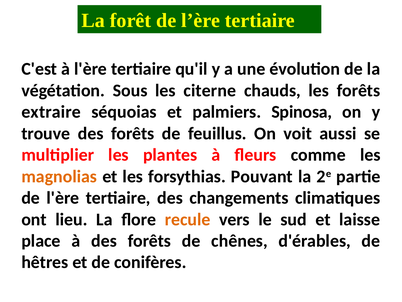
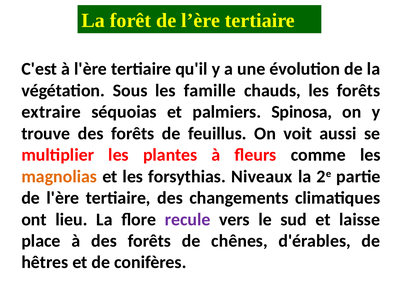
citerne: citerne -> famille
Pouvant: Pouvant -> Niveaux
recule colour: orange -> purple
